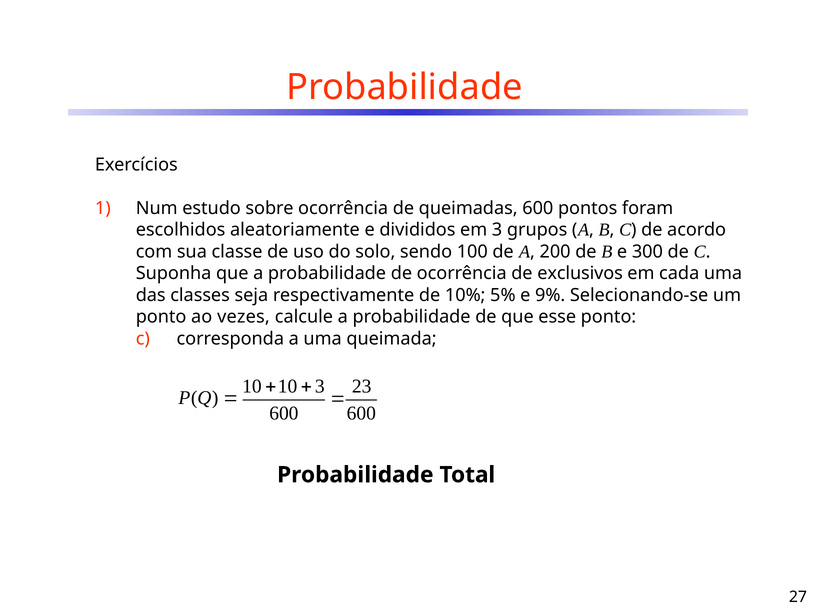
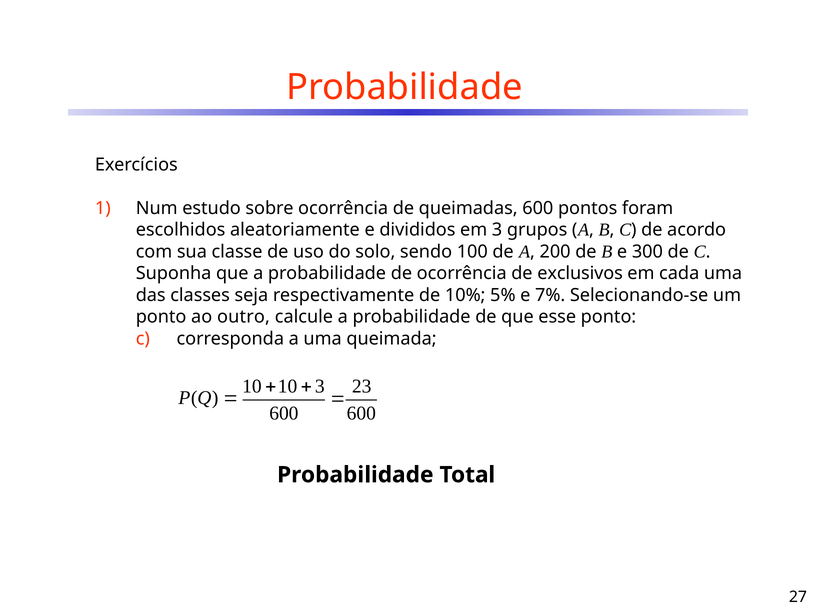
9%: 9% -> 7%
vezes: vezes -> outro
